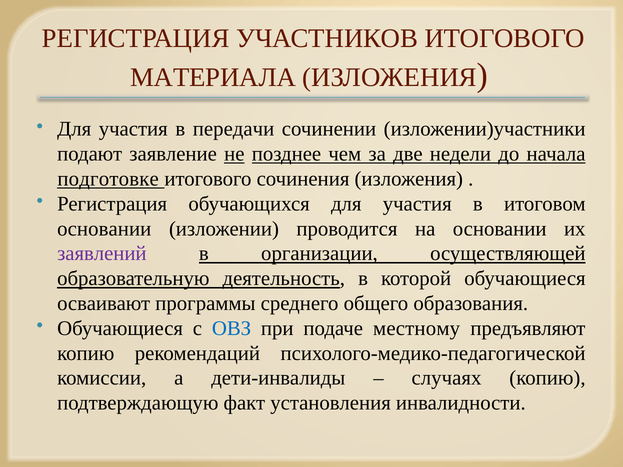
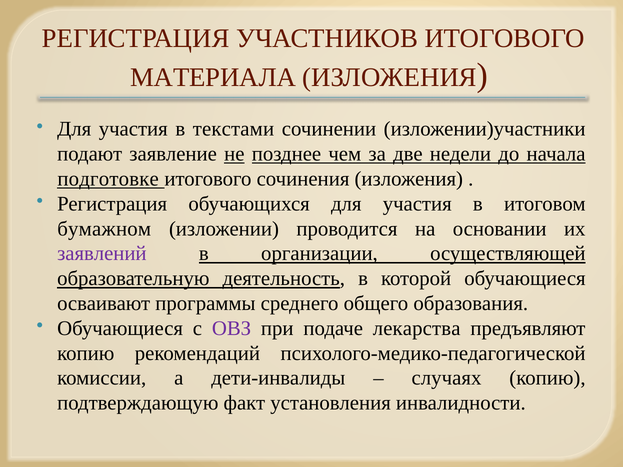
передачи: передачи -> текстами
основании at (104, 229): основании -> бумажном
ОВЗ colour: blue -> purple
местному: местному -> лекарства
